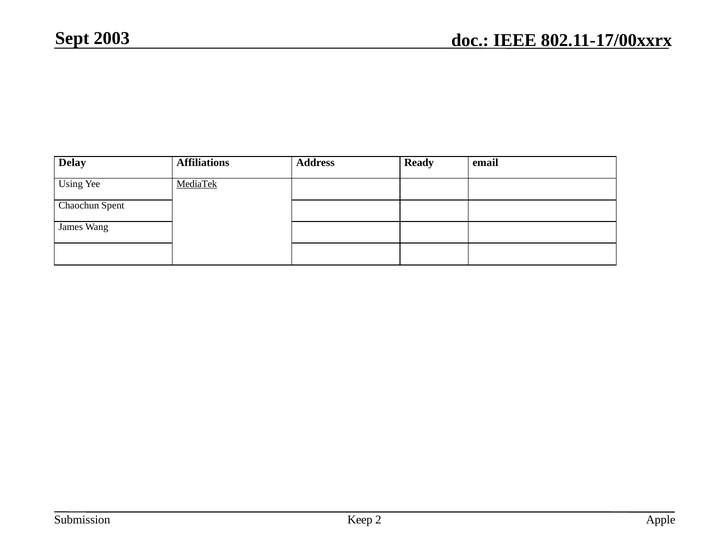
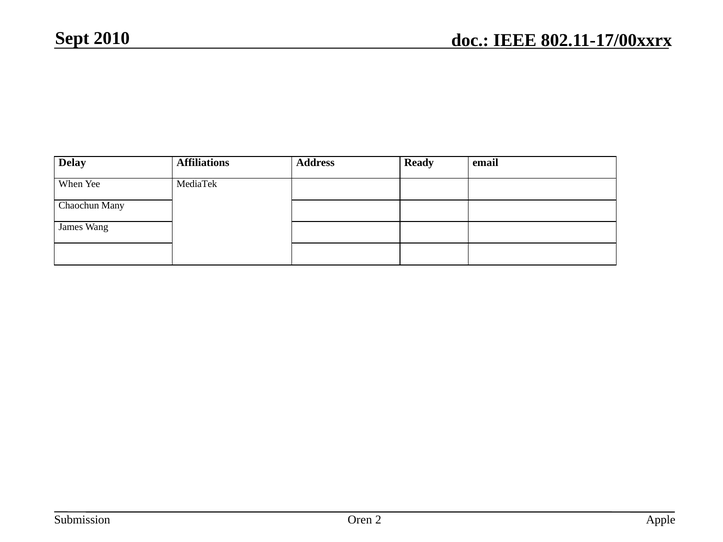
2003: 2003 -> 2010
Using: Using -> When
MediaTek underline: present -> none
Spent: Spent -> Many
Keep: Keep -> Oren
